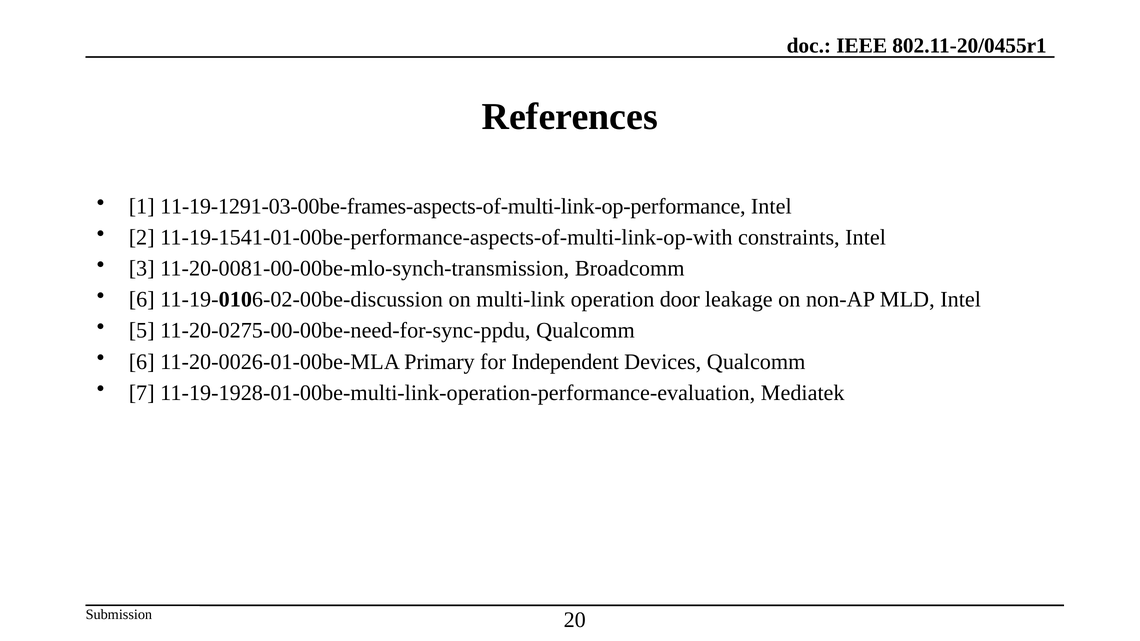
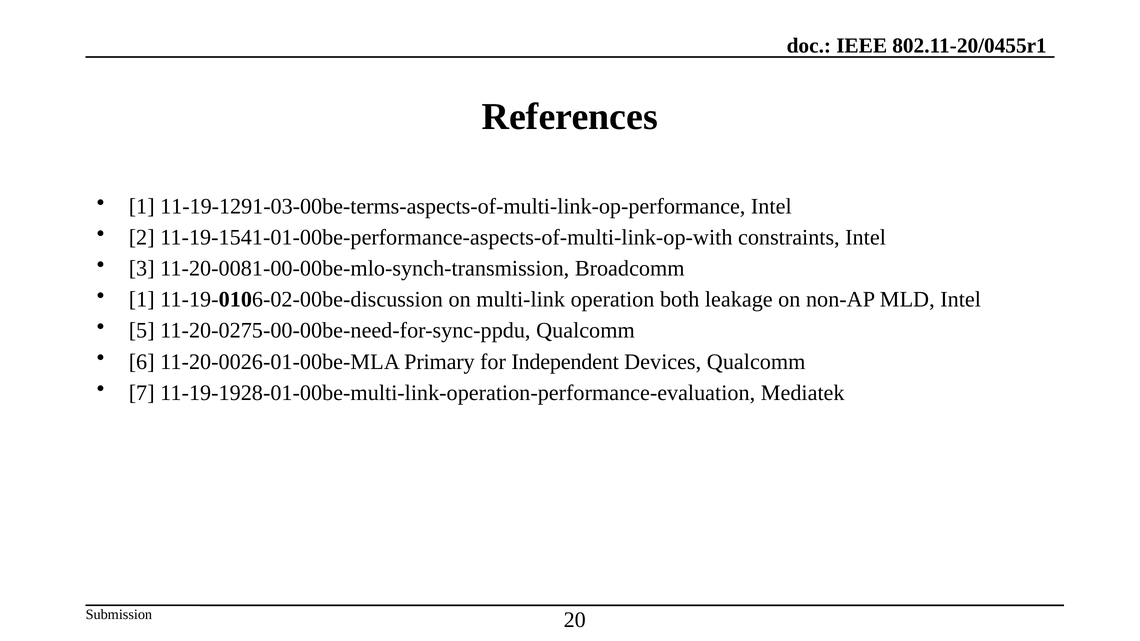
11-19-1291-03-00be-frames-aspects-of-multi-link-op-performance: 11-19-1291-03-00be-frames-aspects-of-multi-link-op-performance -> 11-19-1291-03-00be-terms-aspects-of-multi-link-op-performance
6 at (142, 300): 6 -> 1
door: door -> both
